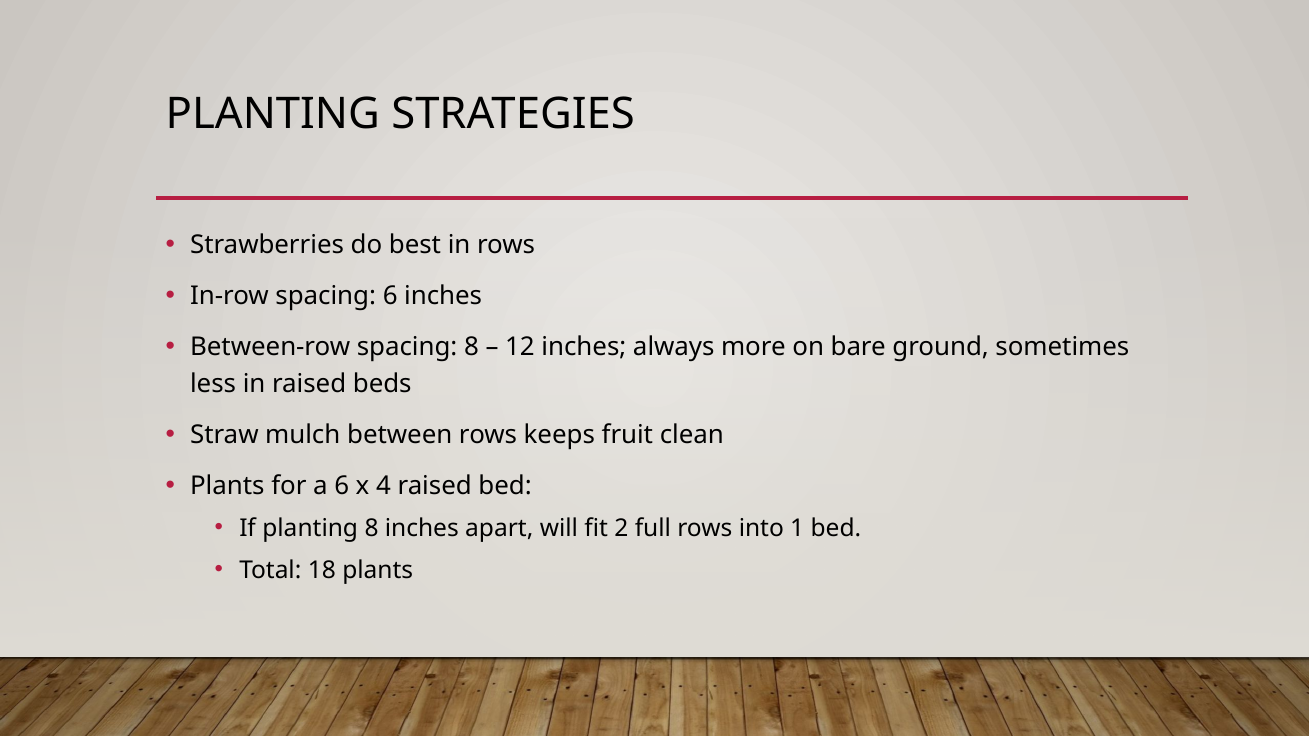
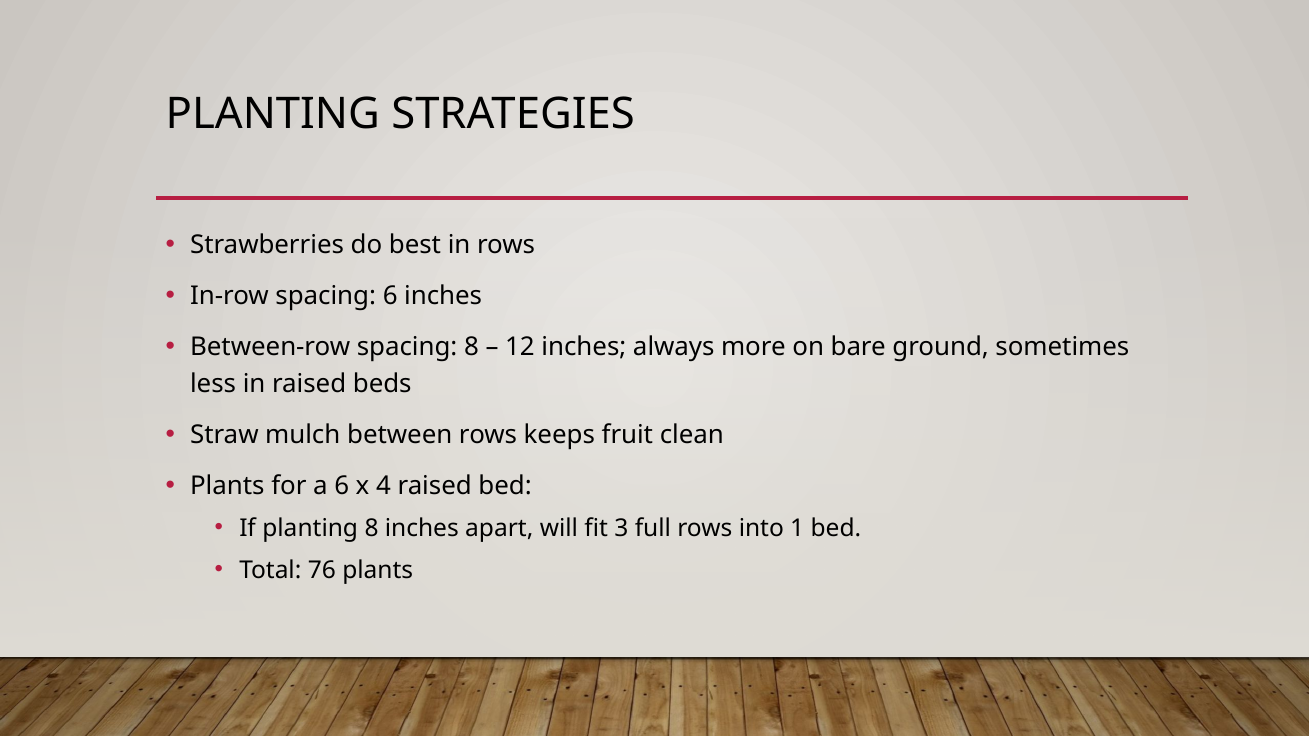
2: 2 -> 3
18: 18 -> 76
